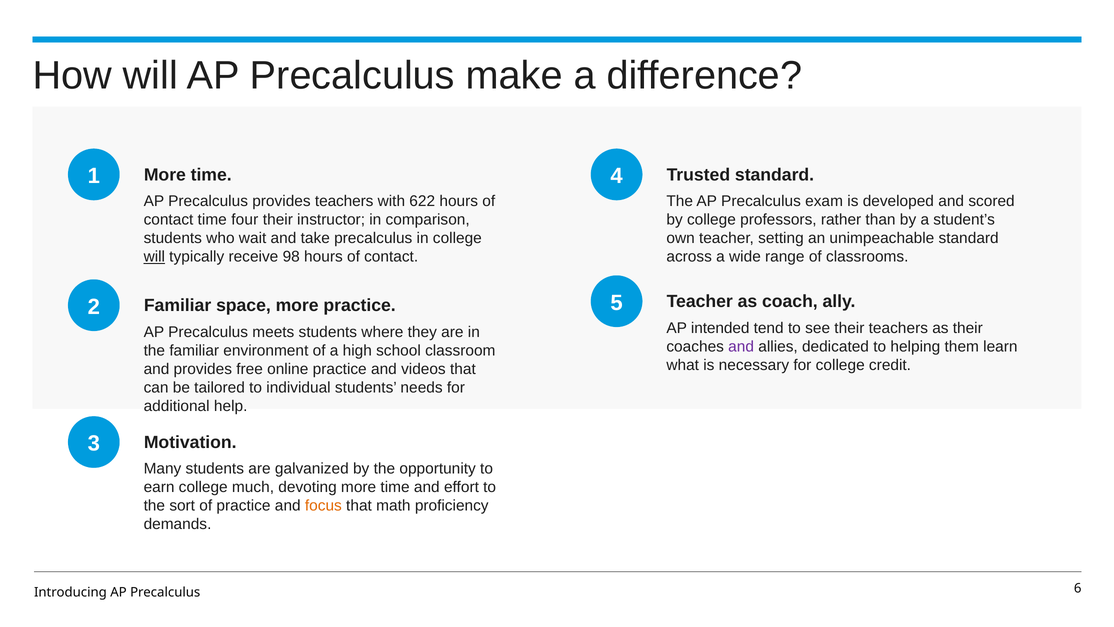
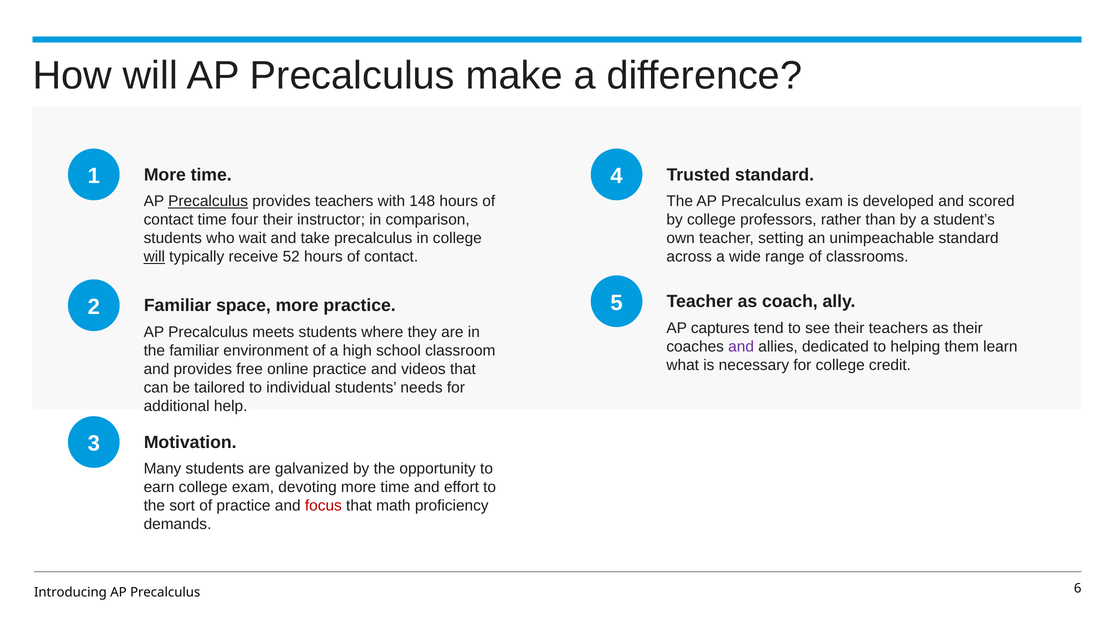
Precalculus at (208, 201) underline: none -> present
622: 622 -> 148
98: 98 -> 52
intended: intended -> captures
college much: much -> exam
focus colour: orange -> red
